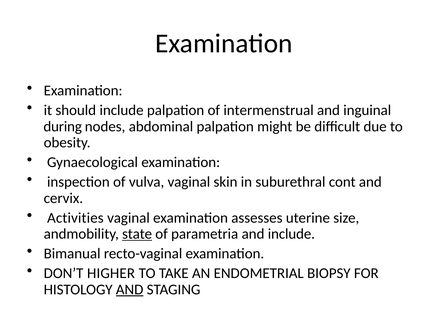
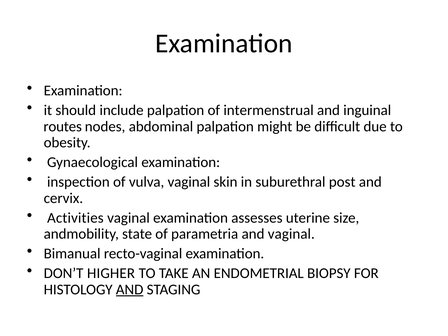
during: during -> routes
cont: cont -> post
state underline: present -> none
and include: include -> vaginal
